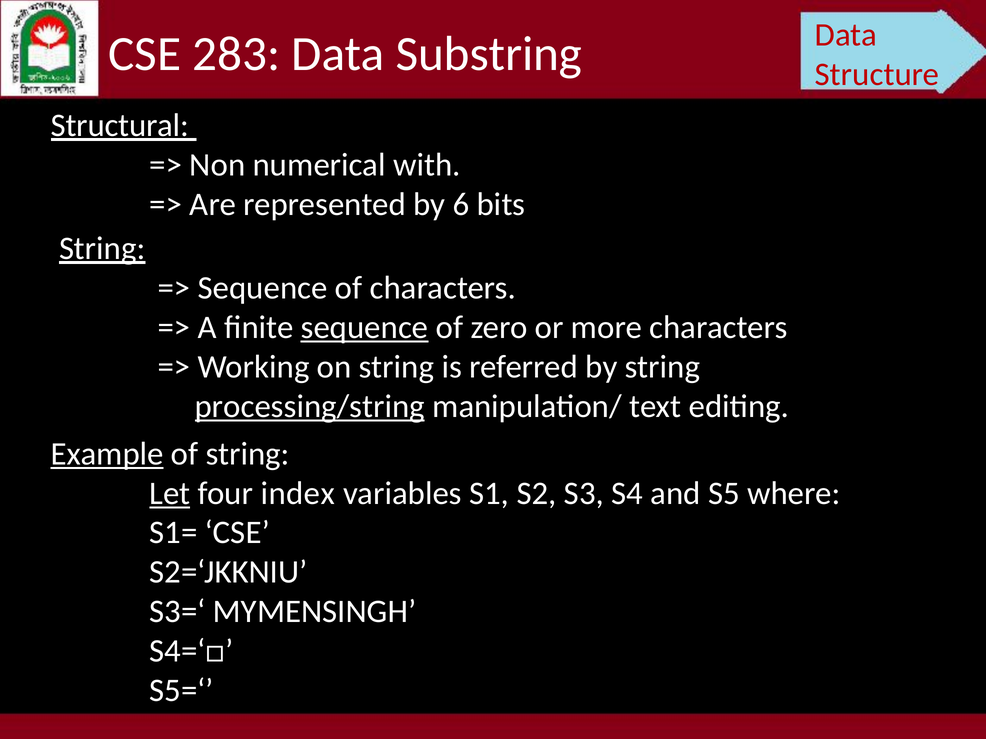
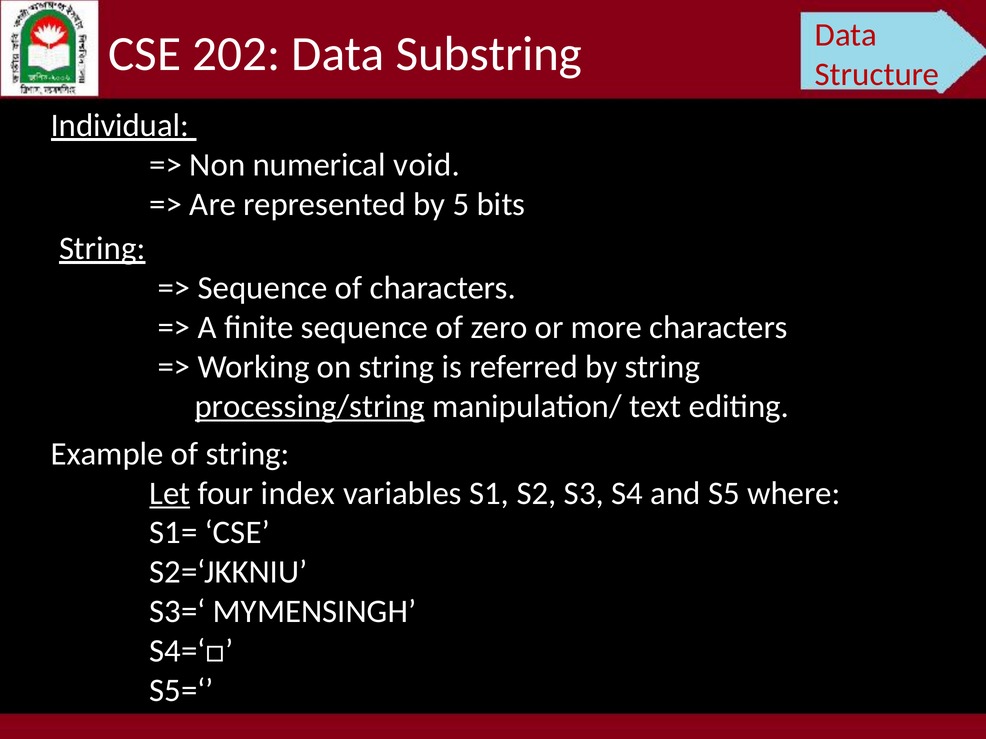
283: 283 -> 202
Structural: Structural -> Individual
with: with -> void
6: 6 -> 5
sequence at (364, 328) underline: present -> none
Example underline: present -> none
